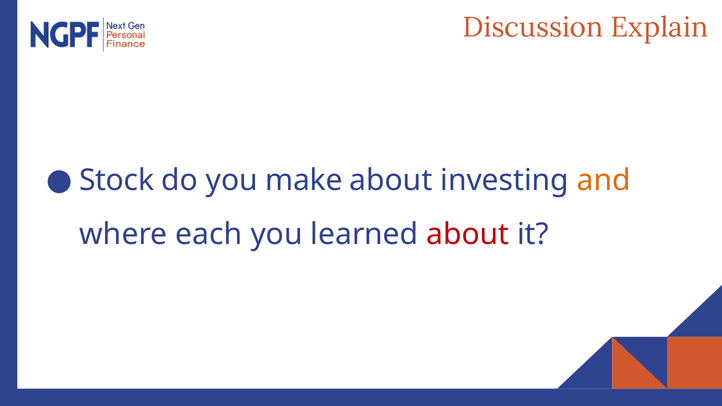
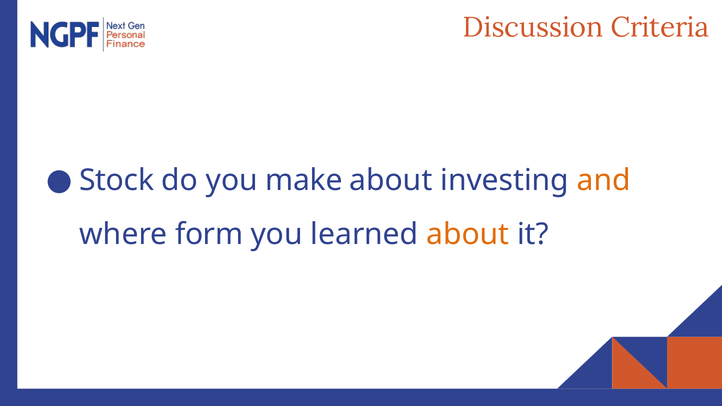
Explain: Explain -> Criteria
each: each -> form
about at (468, 235) colour: red -> orange
